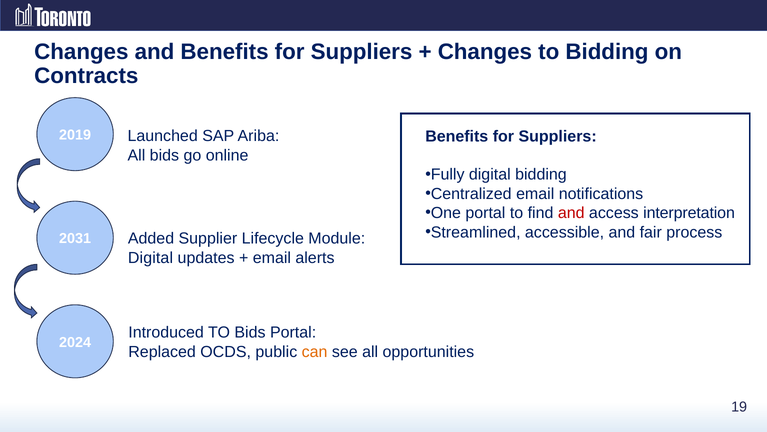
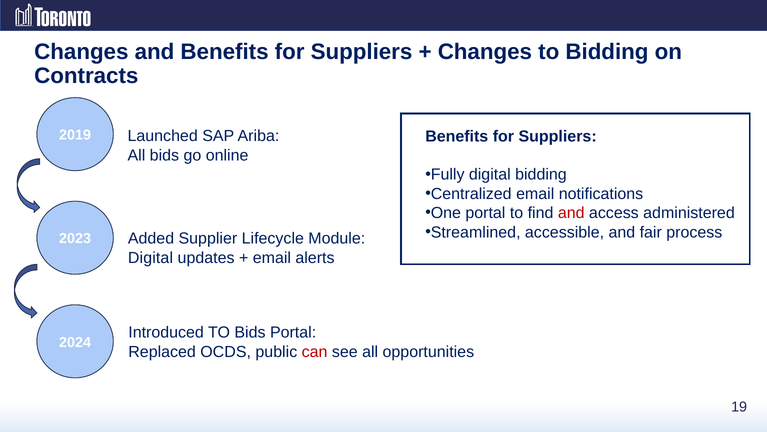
interpretation: interpretation -> administered
2031: 2031 -> 2023
can colour: orange -> red
